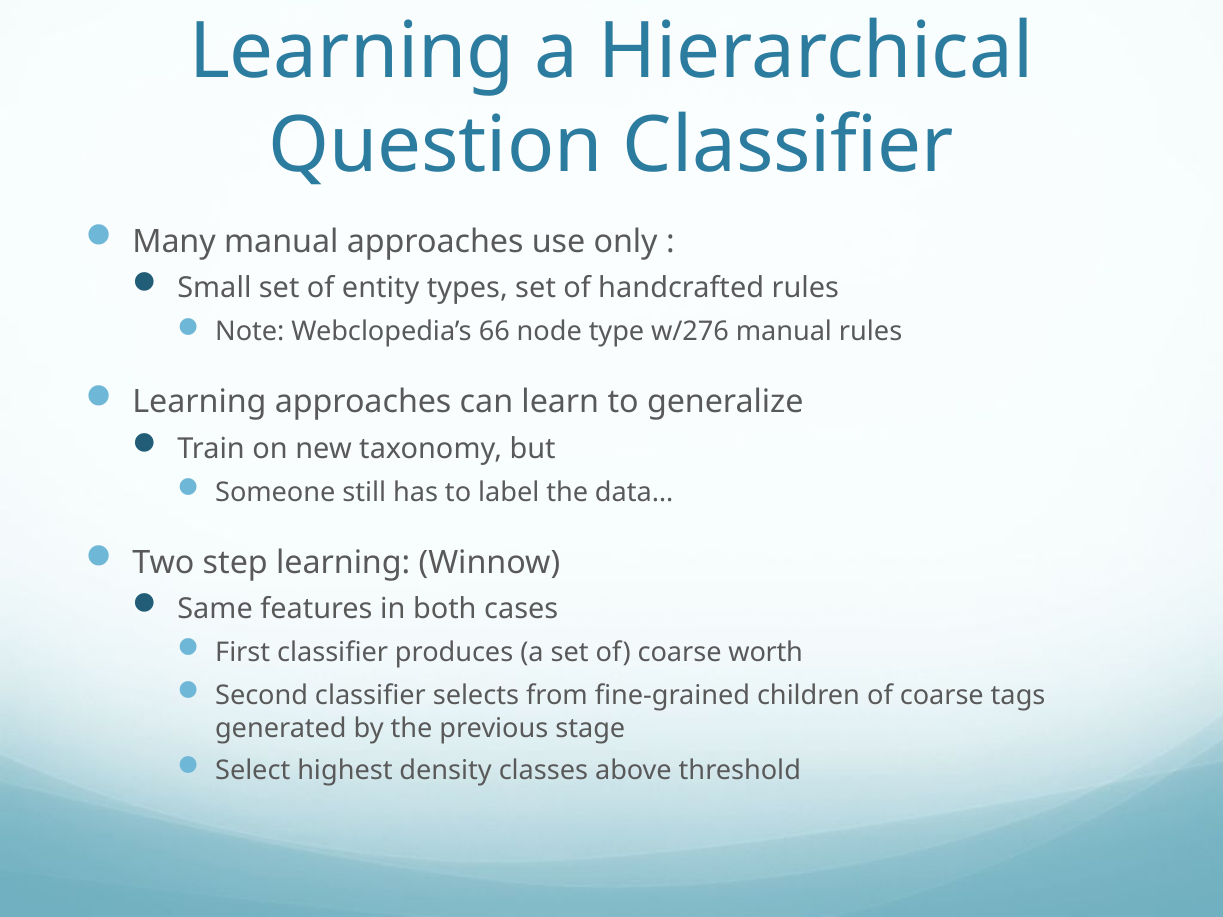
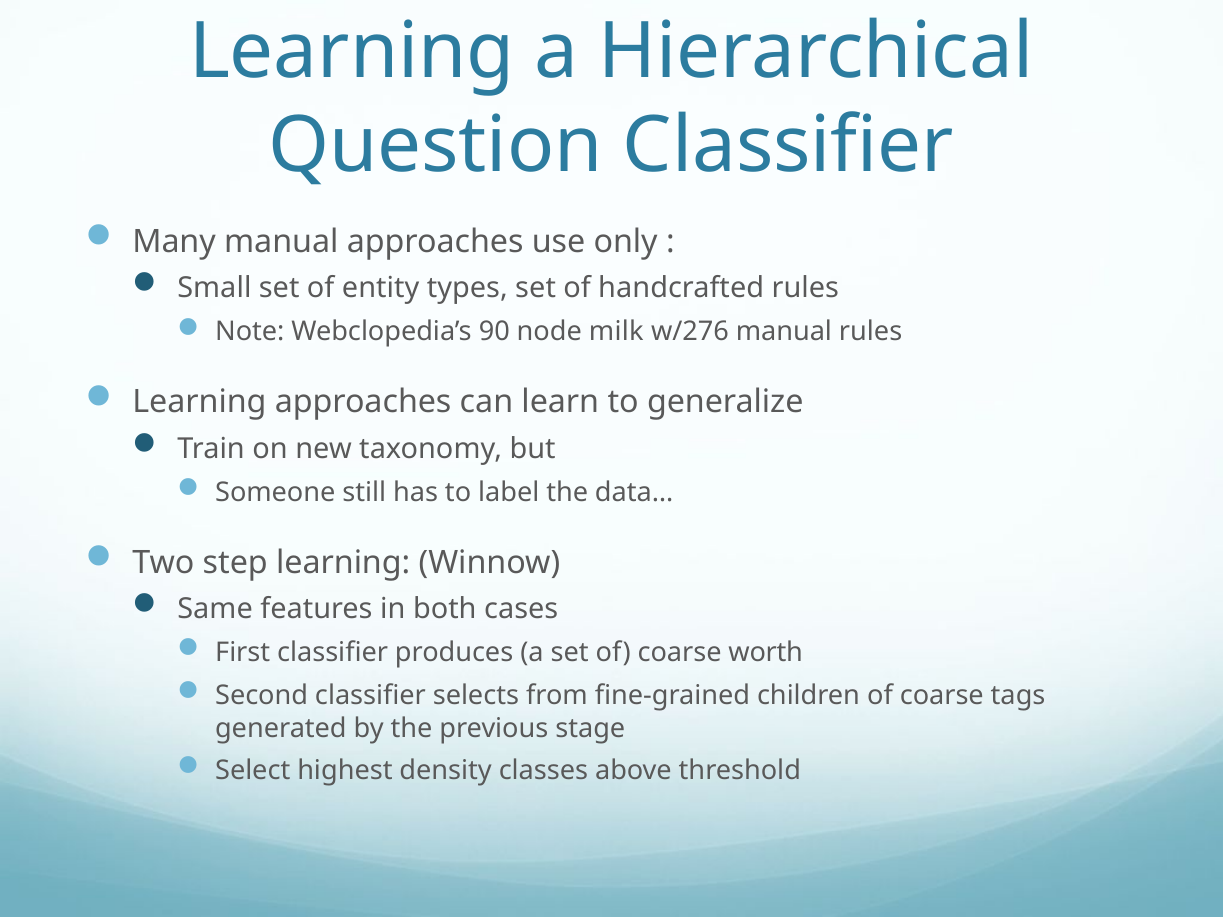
66: 66 -> 90
type: type -> milk
